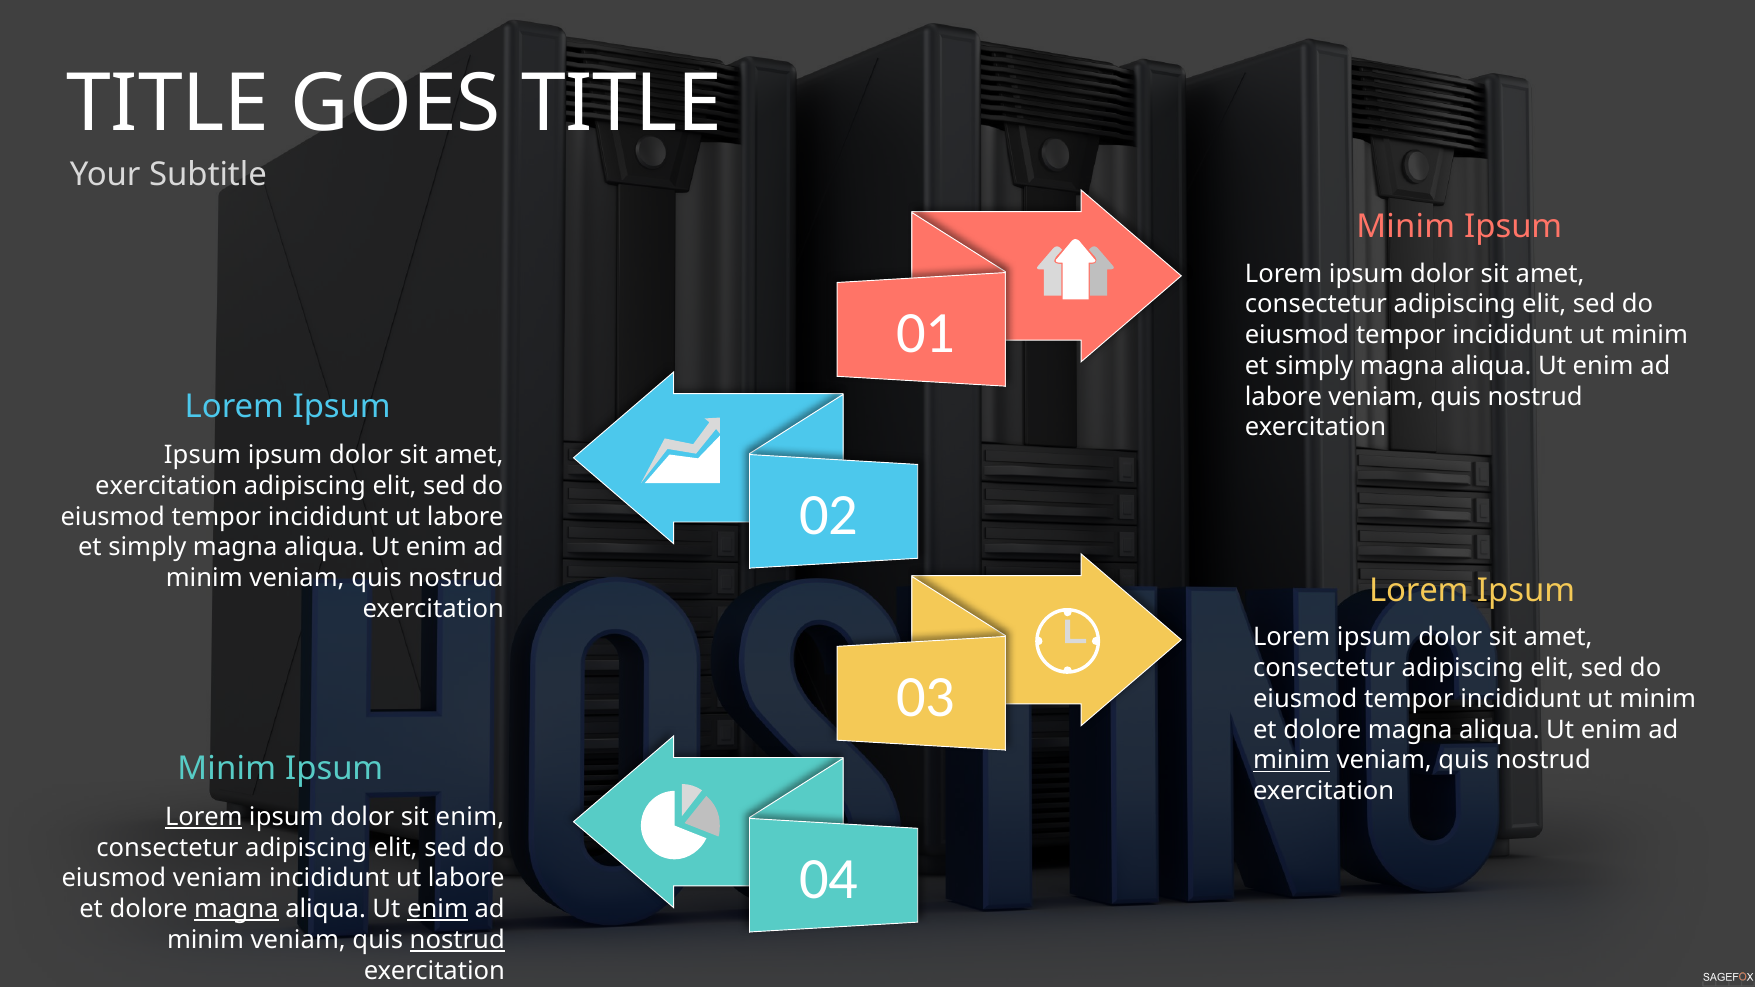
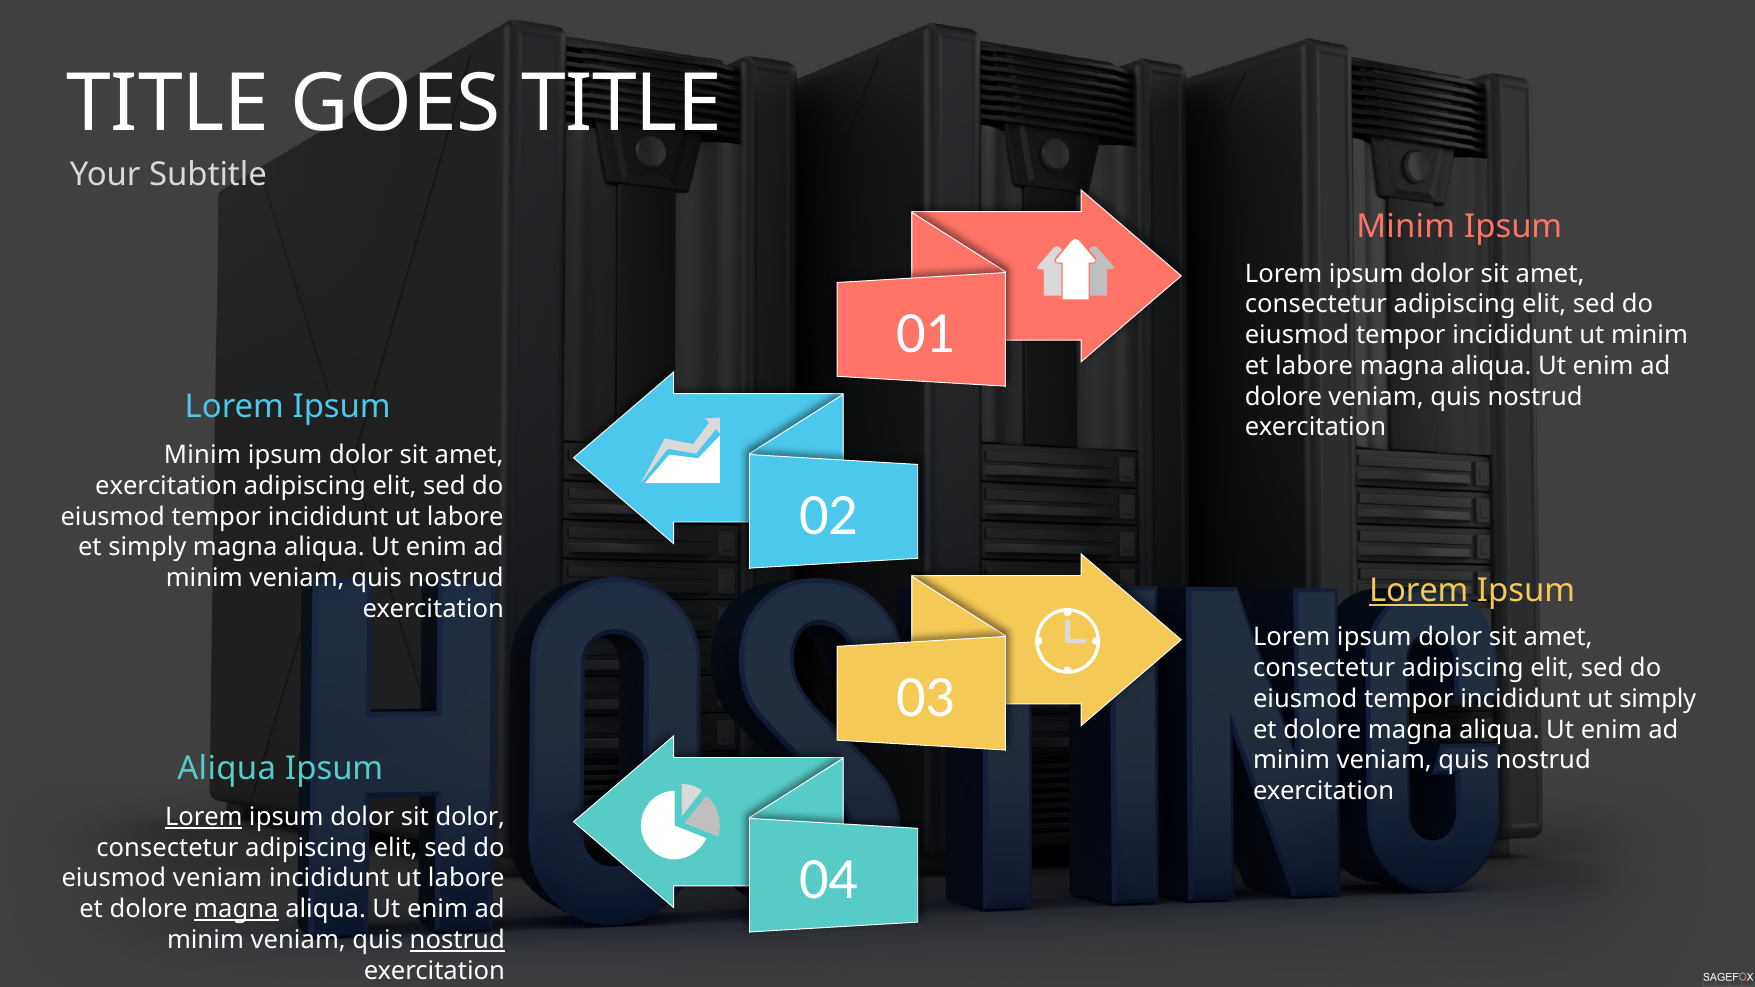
simply at (1314, 366): simply -> labore
labore at (1283, 397): labore -> dolore
Ipsum at (202, 455): Ipsum -> Minim
Lorem at (1419, 591) underline: none -> present
minim at (1658, 699): minim -> simply
minim at (1291, 761) underline: present -> none
Minim at (227, 769): Minim -> Aliqua
sit enim: enim -> dolor
enim at (437, 909) underline: present -> none
